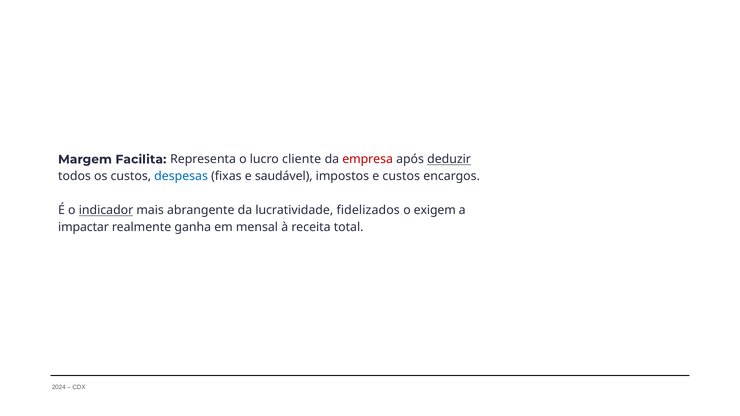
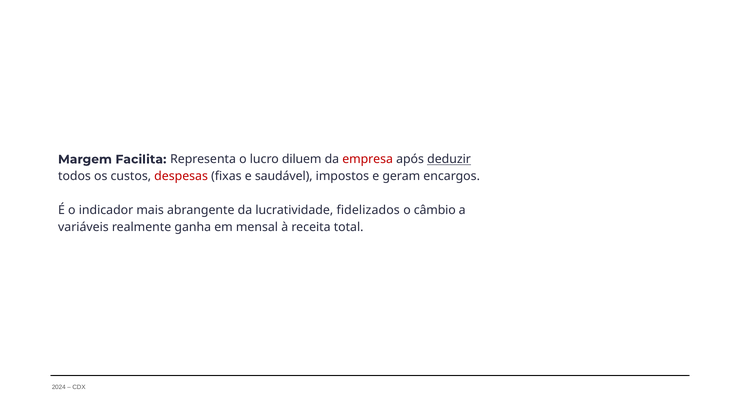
cliente: cliente -> diluem
despesas colour: blue -> red
e custos: custos -> geram
indicador underline: present -> none
exigem: exigem -> câmbio
impactar: impactar -> variáveis
